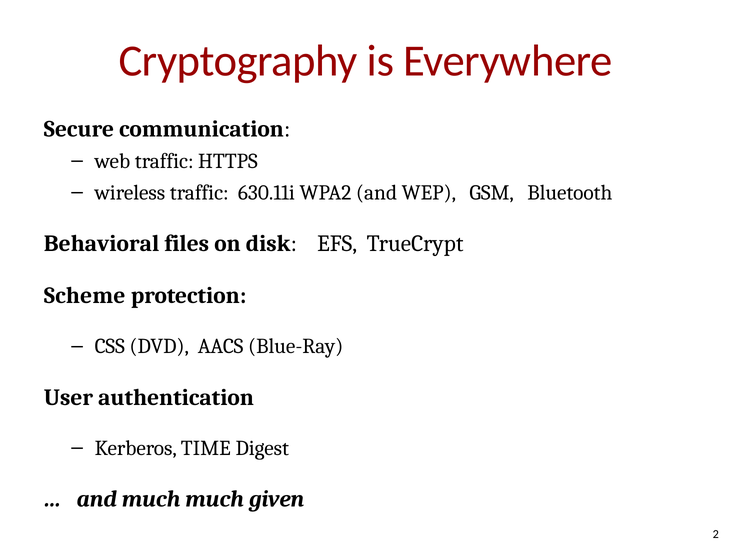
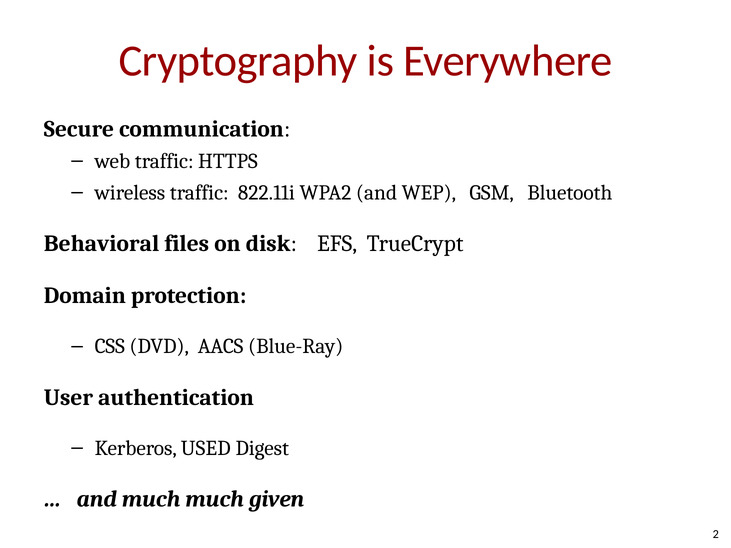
630.11i: 630.11i -> 822.11i
Scheme: Scheme -> Domain
TIME: TIME -> USED
